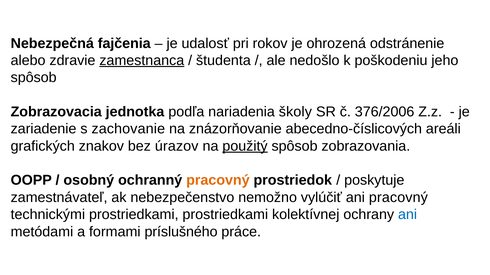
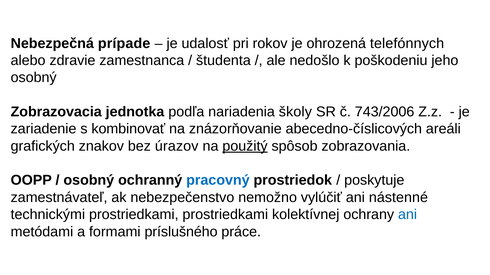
fajčenia: fajčenia -> prípade
odstránenie: odstránenie -> telefónnych
zamestnanca underline: present -> none
spôsob at (34, 78): spôsob -> osobný
376/2006: 376/2006 -> 743/2006
zachovanie: zachovanie -> kombinovať
pracovný at (218, 181) colour: orange -> blue
ani pracovný: pracovný -> nástenné
